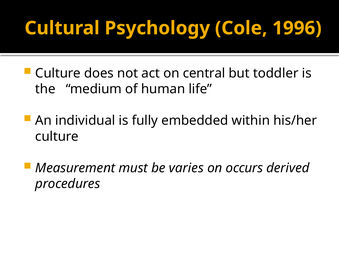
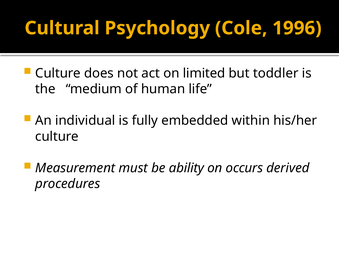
central: central -> limited
varies: varies -> ability
